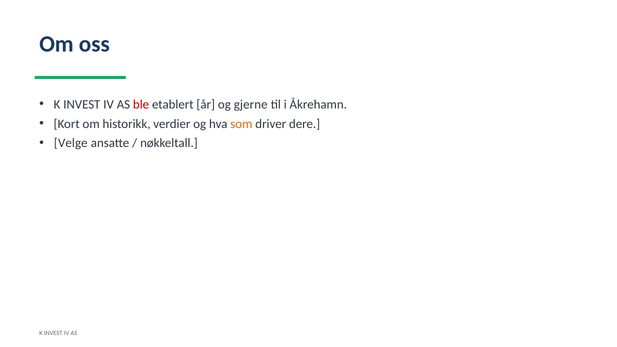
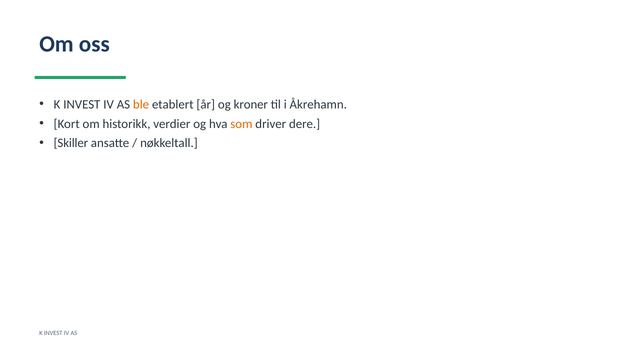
ble colour: red -> orange
gjerne: gjerne -> kroner
Velge: Velge -> Skiller
